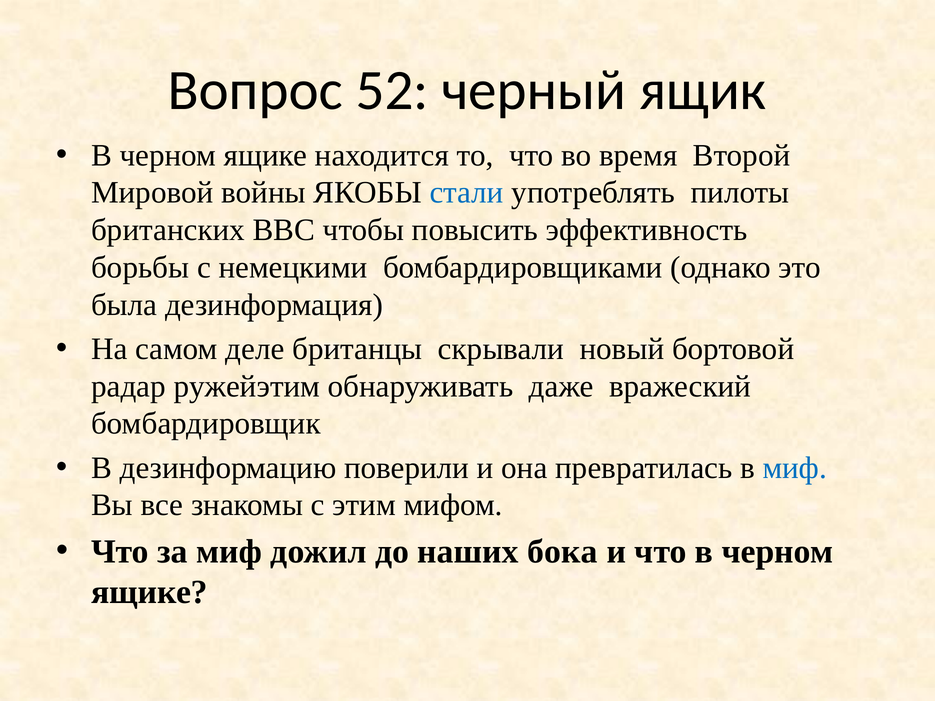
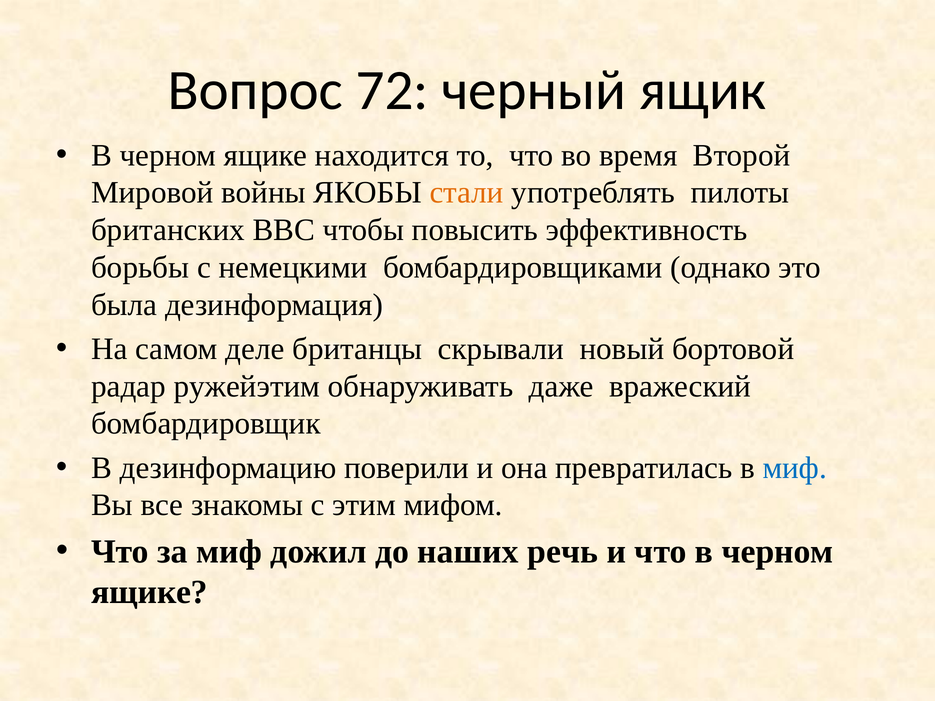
52: 52 -> 72
стали colour: blue -> orange
бока: бока -> речь
